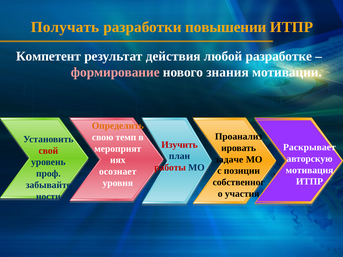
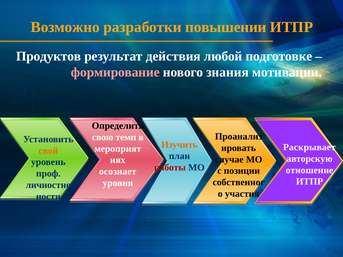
Получать: Получать -> Возможно
Компетент: Компетент -> Продуктов
разработке: разработке -> подготовке
Определить colour: orange -> black
Изучить colour: red -> orange
свой colour: red -> orange
задаче: задаче -> случае
мотивация: мотивация -> отношение
забывайте: забывайте -> личностно
